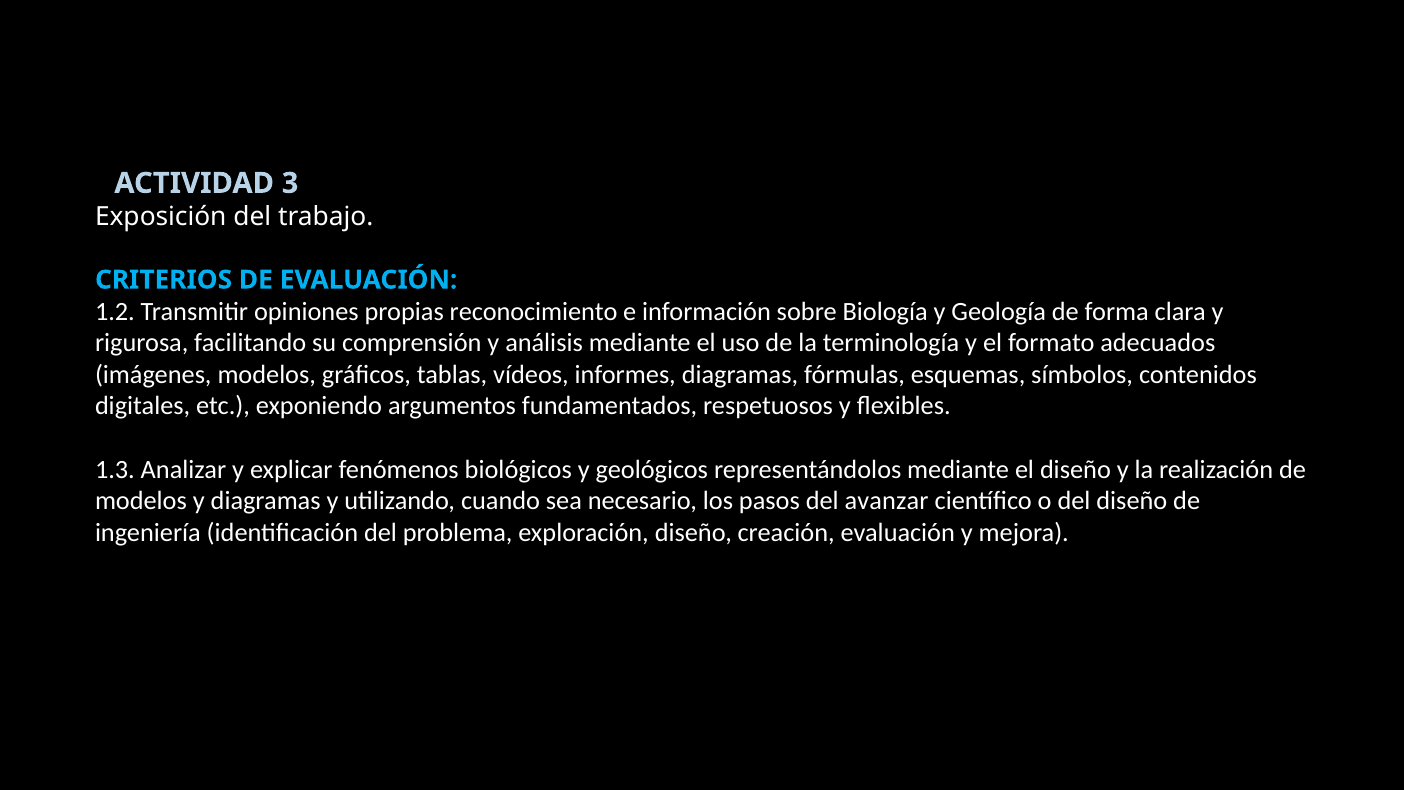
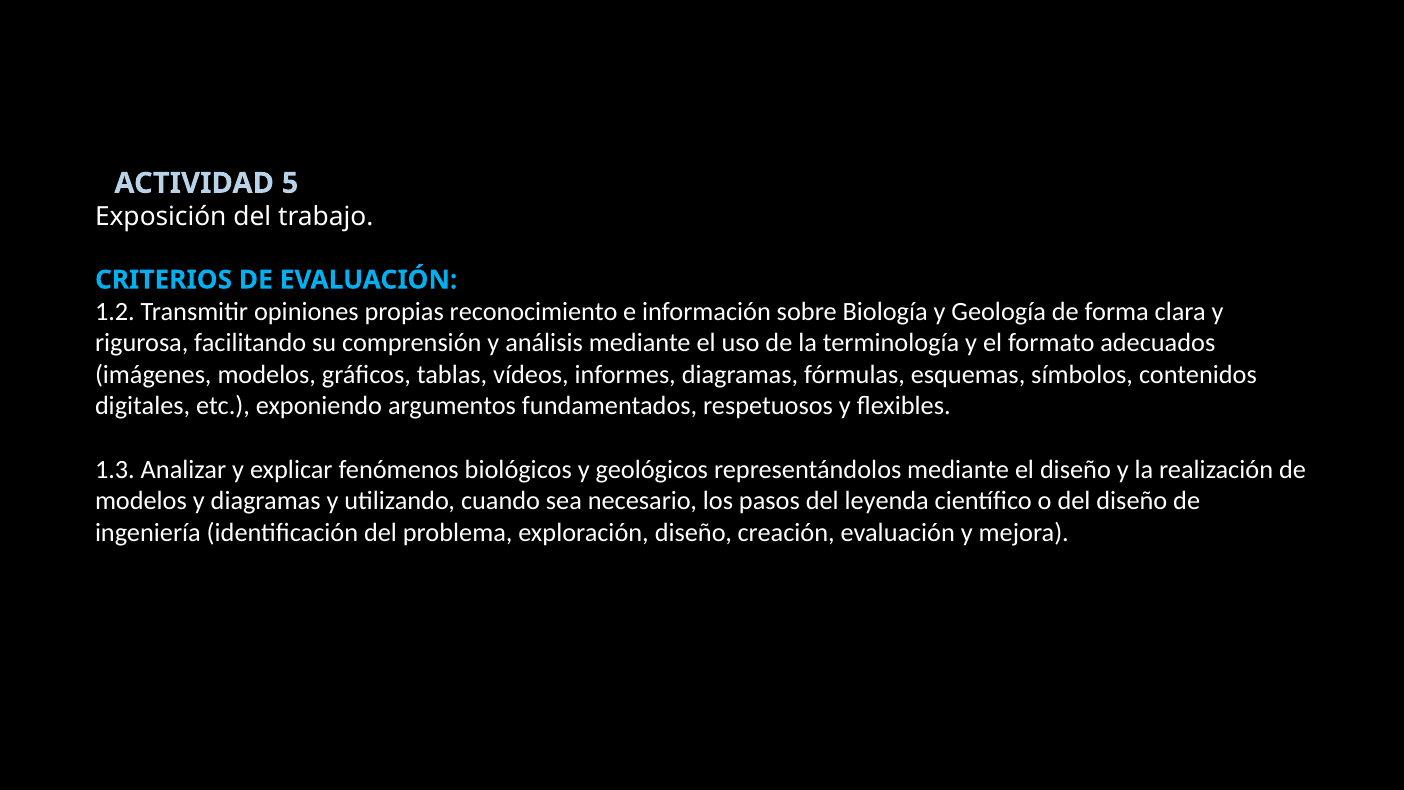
3: 3 -> 5
avanzar: avanzar -> leyenda
